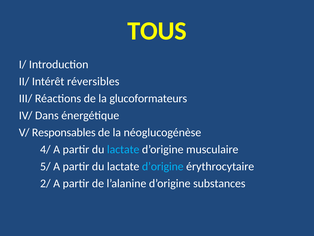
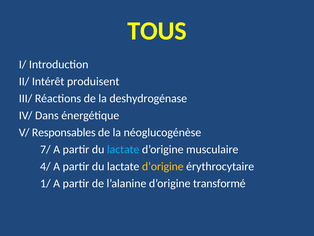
réversibles: réversibles -> produisent
glucoformateurs: glucoformateurs -> deshydrogénase
4/: 4/ -> 7/
5/: 5/ -> 4/
d’origine at (163, 166) colour: light blue -> yellow
2/: 2/ -> 1/
substances: substances -> transformé
